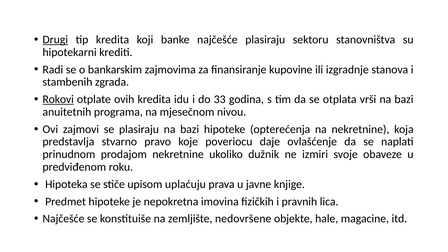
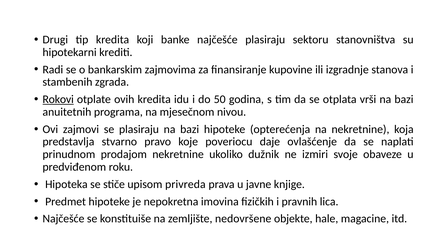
Drugi underline: present -> none
33: 33 -> 50
uplaćuju: uplaćuju -> privreda
